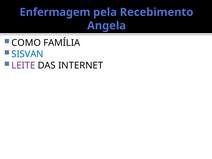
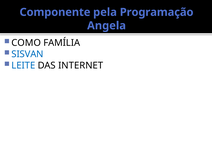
Enfermagem: Enfermagem -> Componente
Recebimento: Recebimento -> Programação
LEITE colour: purple -> blue
